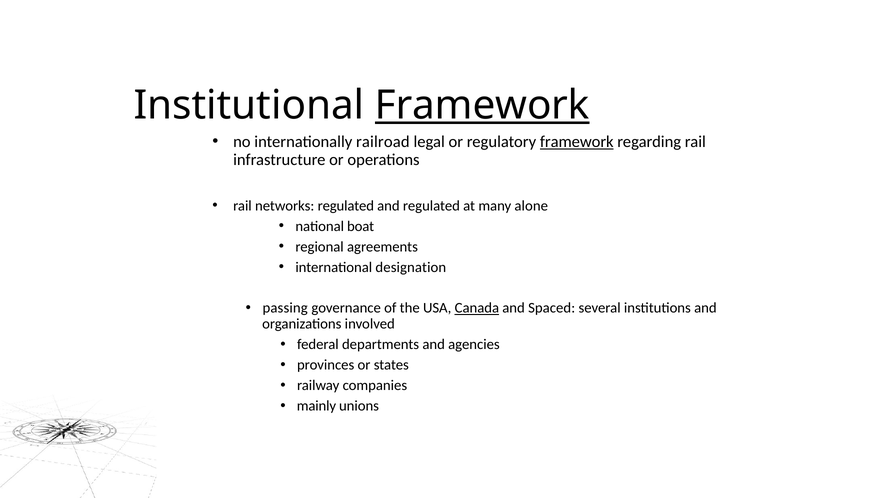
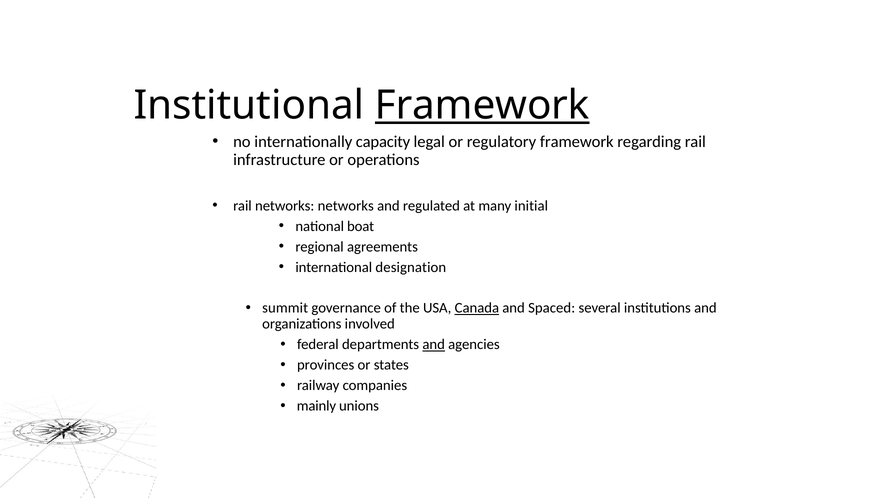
railroad: railroad -> capacity
framework at (577, 142) underline: present -> none
networks regulated: regulated -> networks
alone: alone -> initial
passing: passing -> summit
and at (434, 344) underline: none -> present
